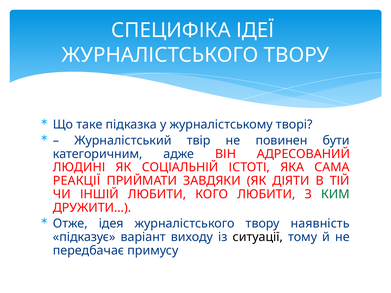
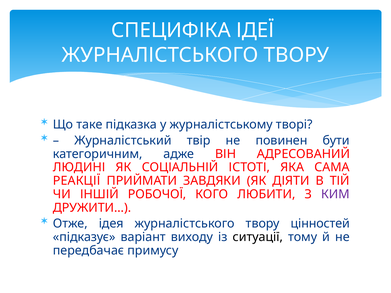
ІНШІЙ ЛЮБИТИ: ЛЮБИТИ -> РОБОЧОЇ
КИМ colour: green -> purple
наявність: наявність -> цінностей
